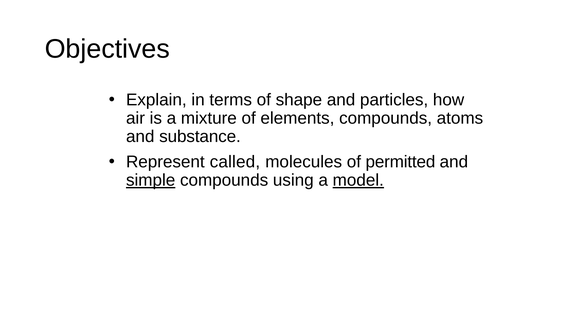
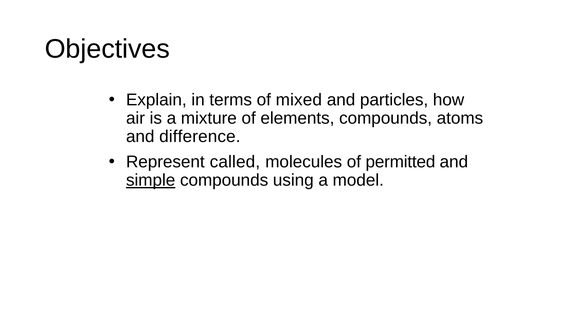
shape: shape -> mixed
substance: substance -> difference
model underline: present -> none
